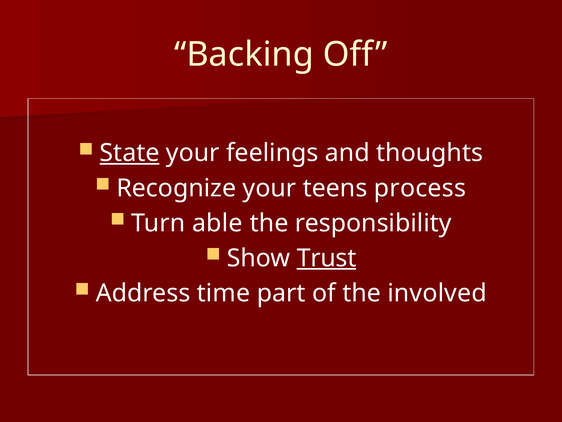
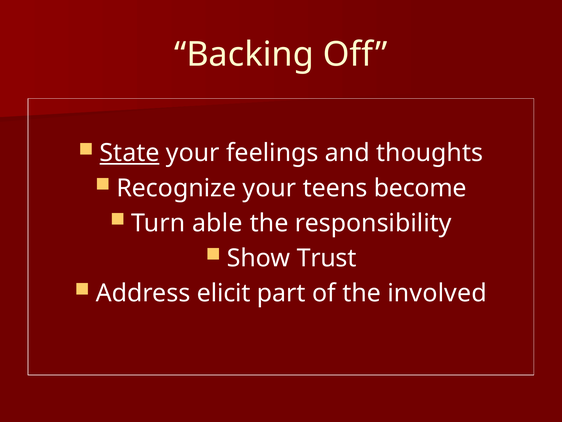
process: process -> become
Trust underline: present -> none
time: time -> elicit
